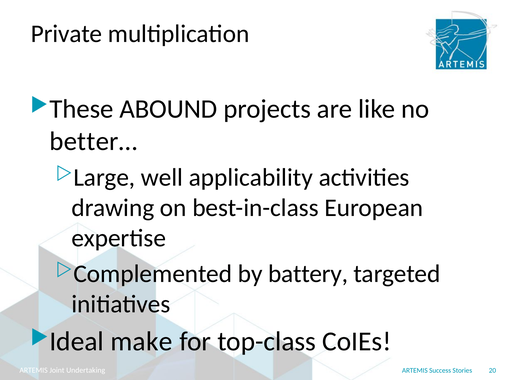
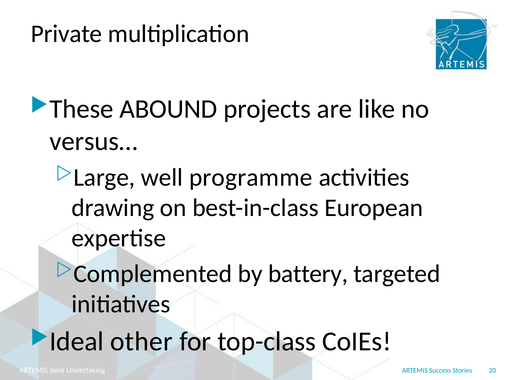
better…: better… -> versus…
applicability: applicability -> programme
make: make -> other
